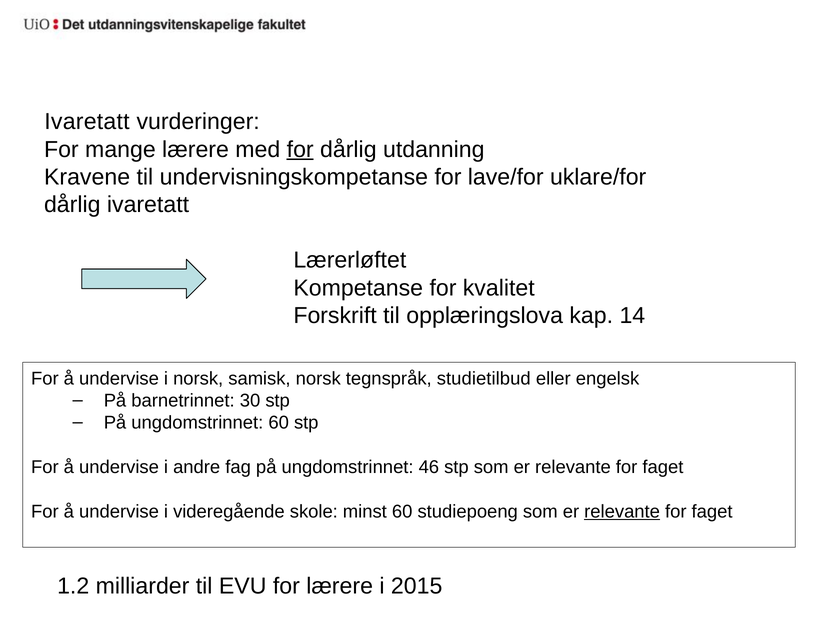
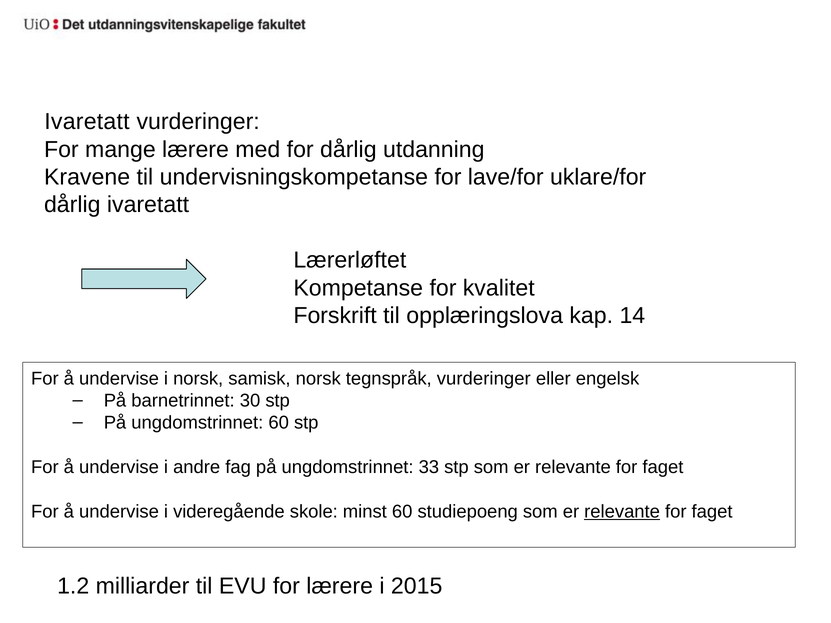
for at (300, 149) underline: present -> none
tegnspråk studietilbud: studietilbud -> vurderinger
46: 46 -> 33
